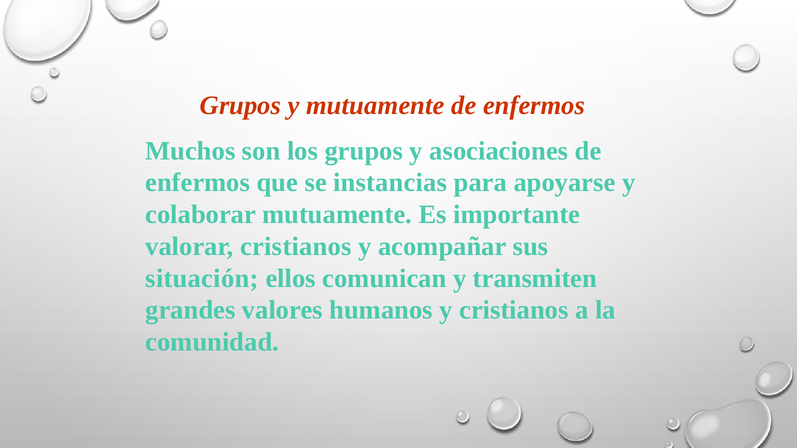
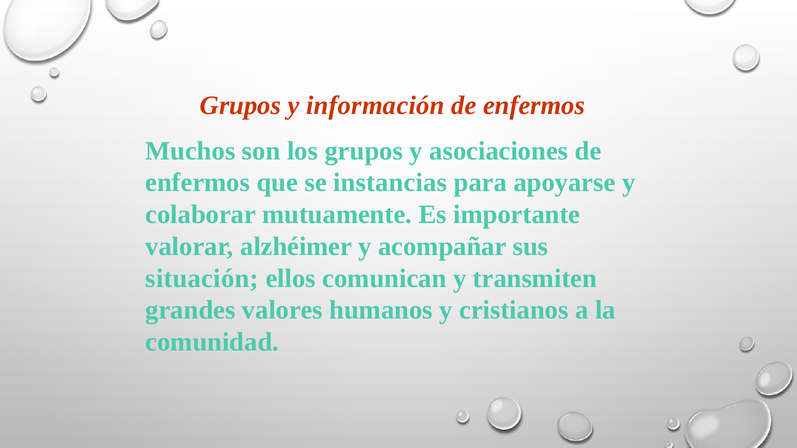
y mutuamente: mutuamente -> información
valorar cristianos: cristianos -> alzhéimer
